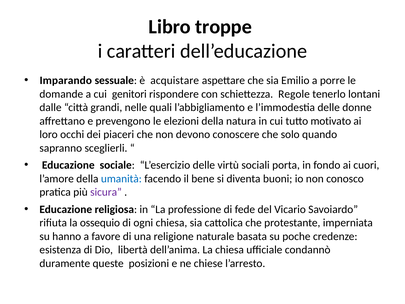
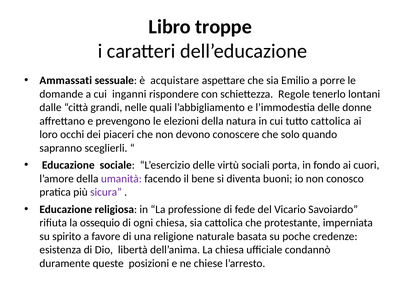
Imparando: Imparando -> Ammassati
genitori: genitori -> inganni
tutto motivato: motivato -> cattolica
umanità colour: blue -> purple
hanno: hanno -> spirito
